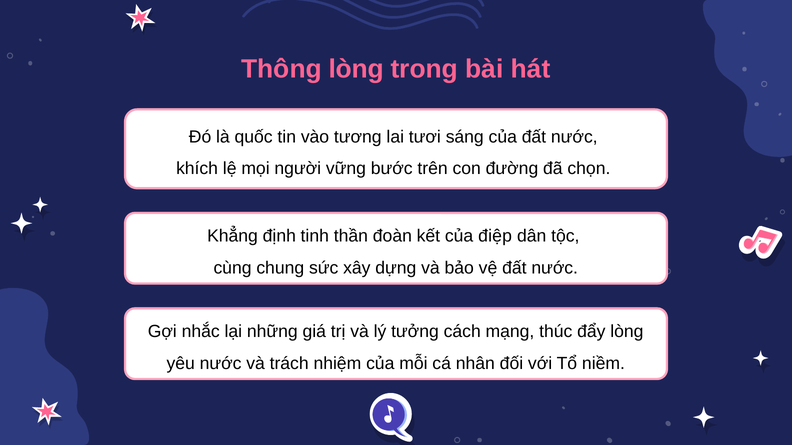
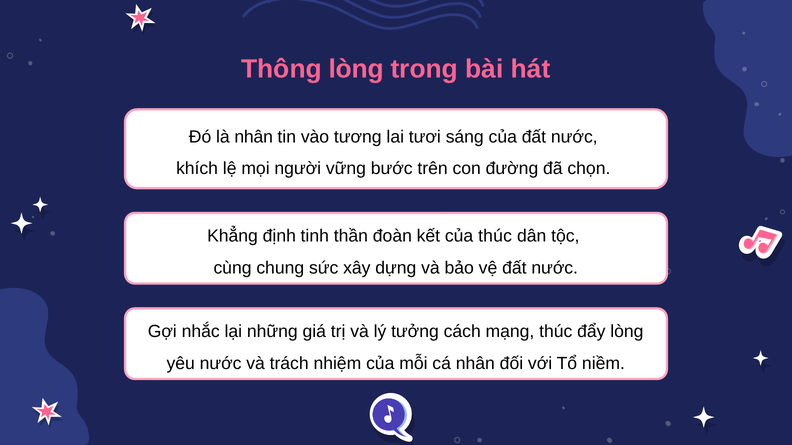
là quốc: quốc -> nhân
của điệp: điệp -> thúc
